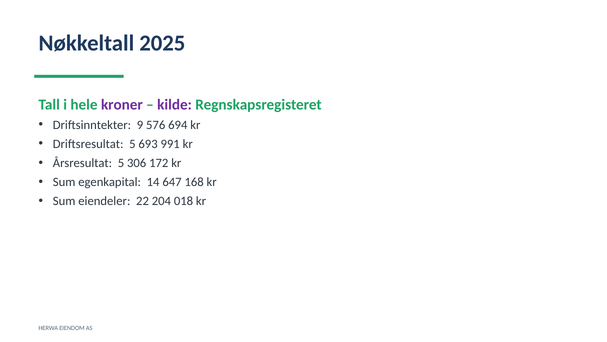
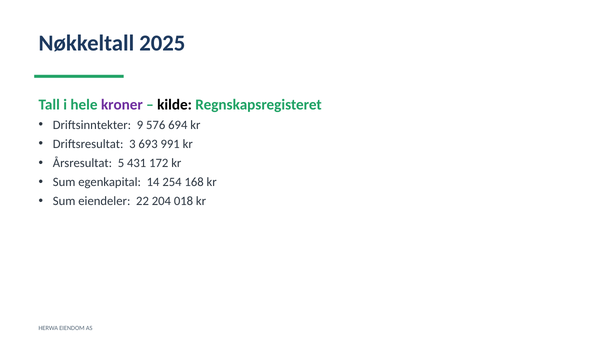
kilde colour: purple -> black
Driftsresultat 5: 5 -> 3
306: 306 -> 431
647: 647 -> 254
